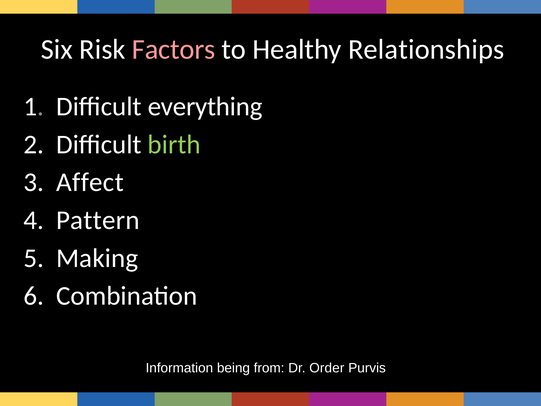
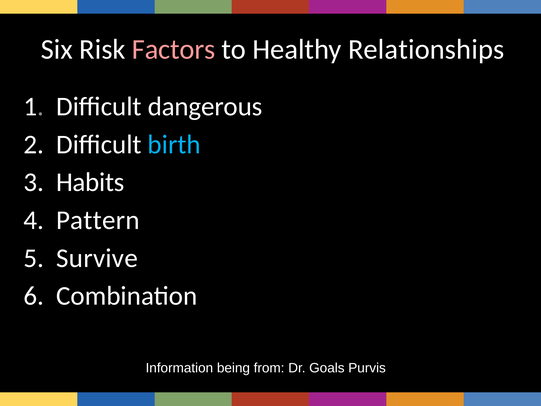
everything: everything -> dangerous
birth colour: light green -> light blue
Affect: Affect -> Habits
Making: Making -> Survive
Order: Order -> Goals
